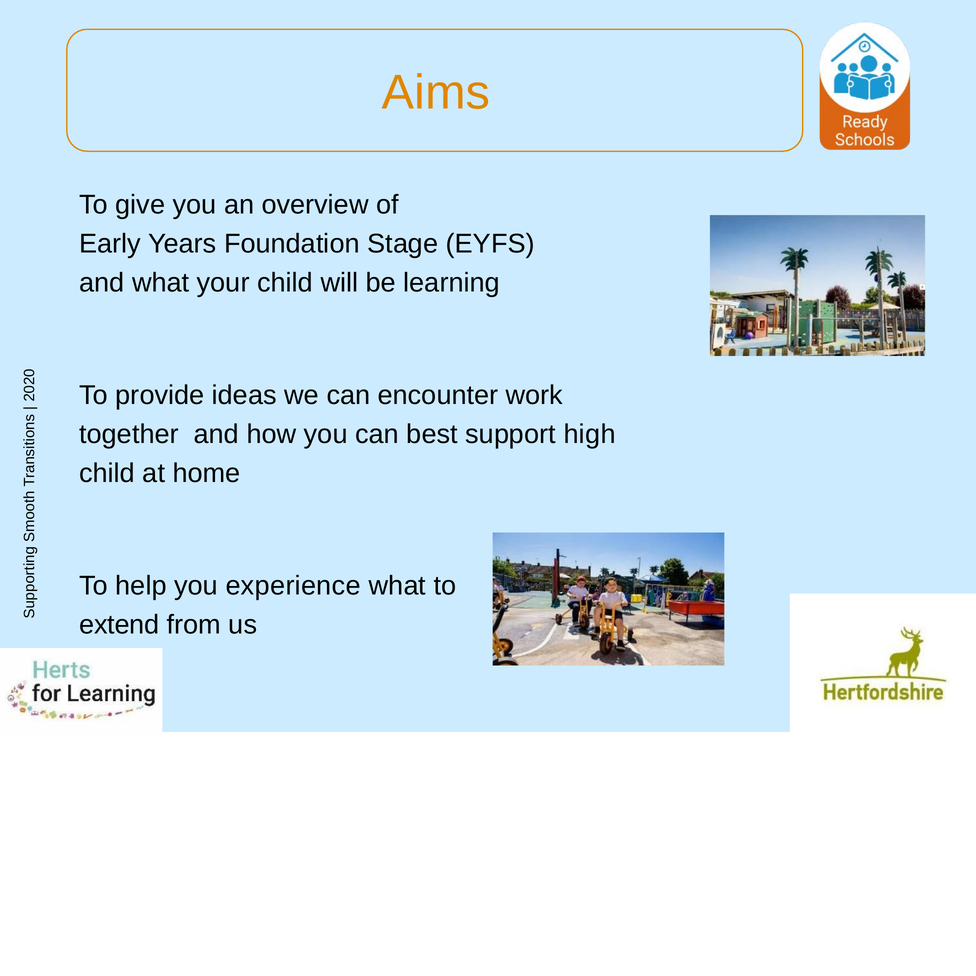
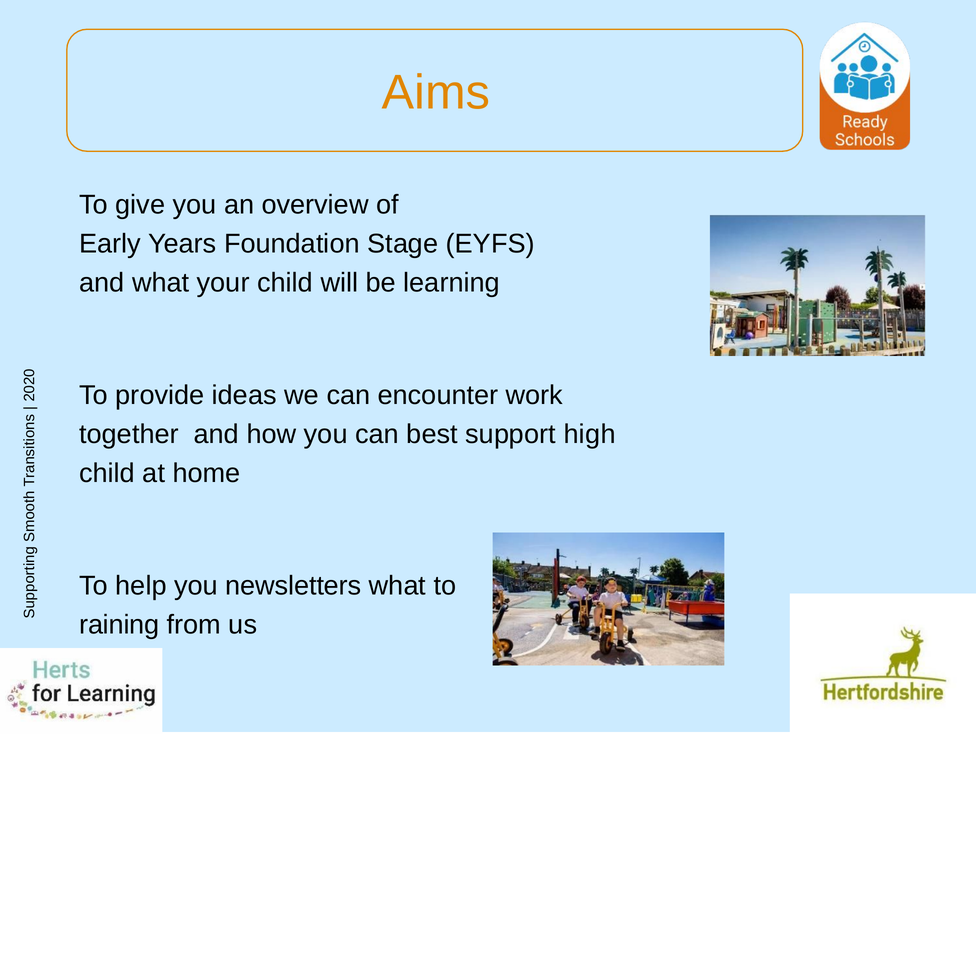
experience: experience -> newsletters
extend: extend -> raining
